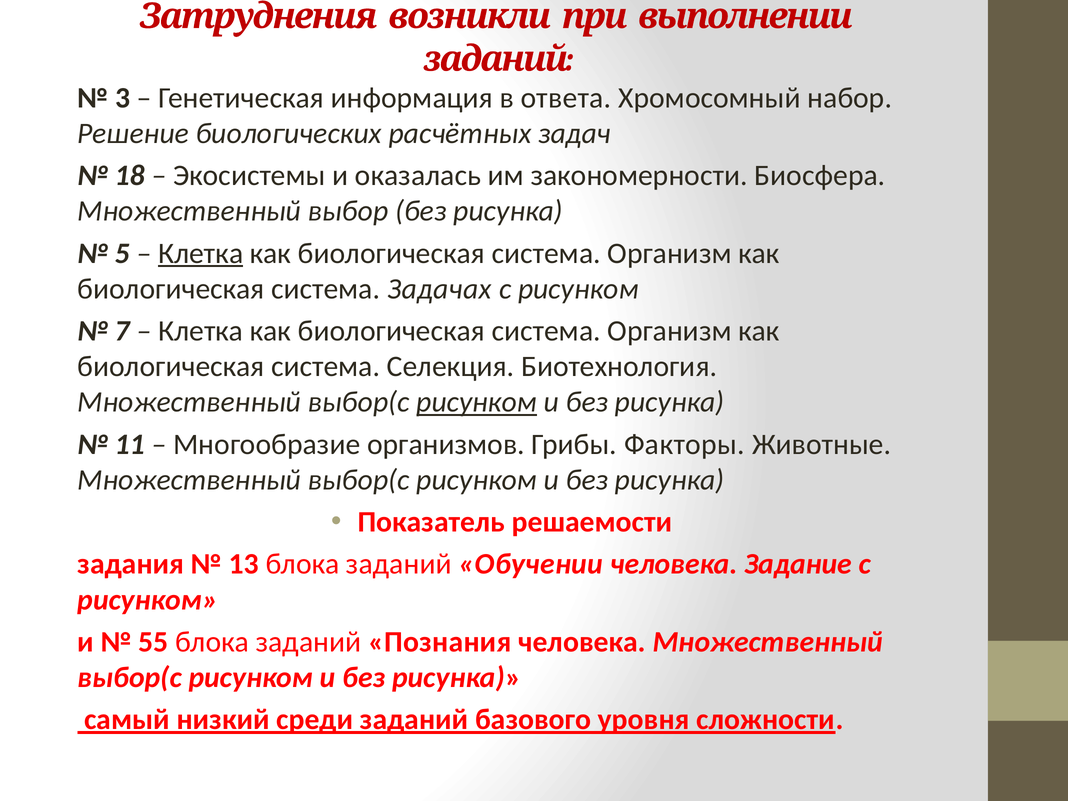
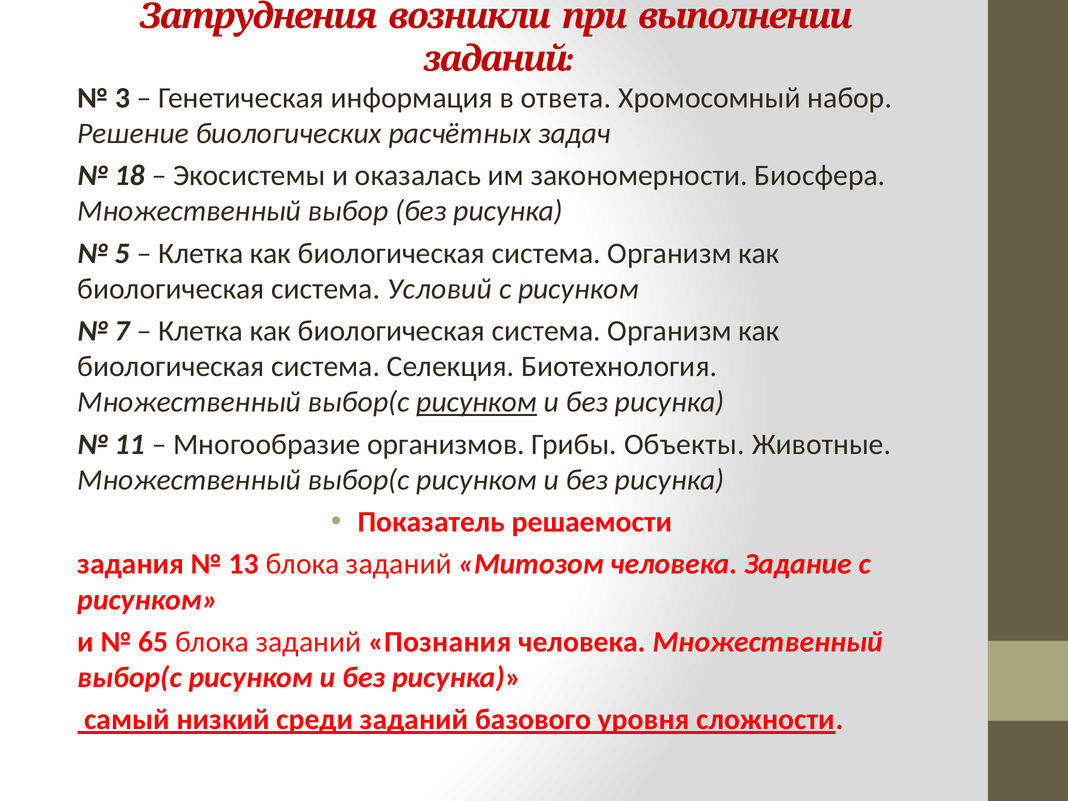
Клетка at (201, 253) underline: present -> none
Задачах: Задачах -> Условий
Факторы: Факторы -> Объекты
Обучении: Обучении -> Митозом
55: 55 -> 65
